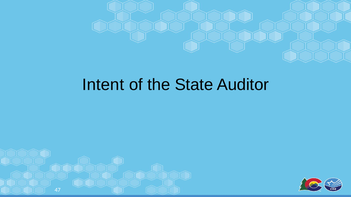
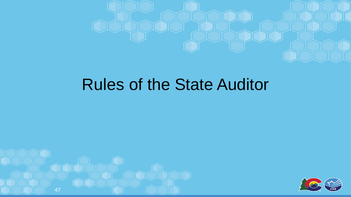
Intent: Intent -> Rules
